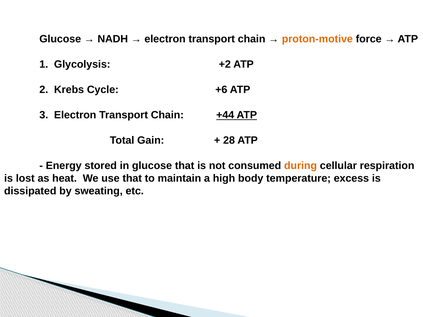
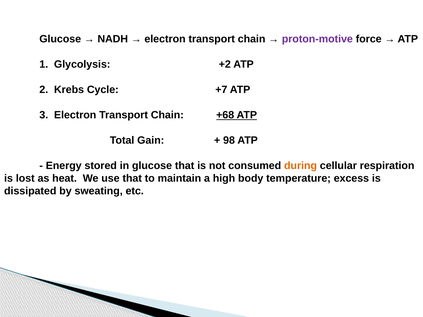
proton-motive colour: orange -> purple
+6: +6 -> +7
+44: +44 -> +68
28: 28 -> 98
